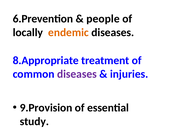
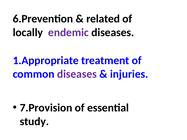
people: people -> related
endemic colour: orange -> purple
8.Appropriate: 8.Appropriate -> 1.Appropriate
9.Provision: 9.Provision -> 7.Provision
